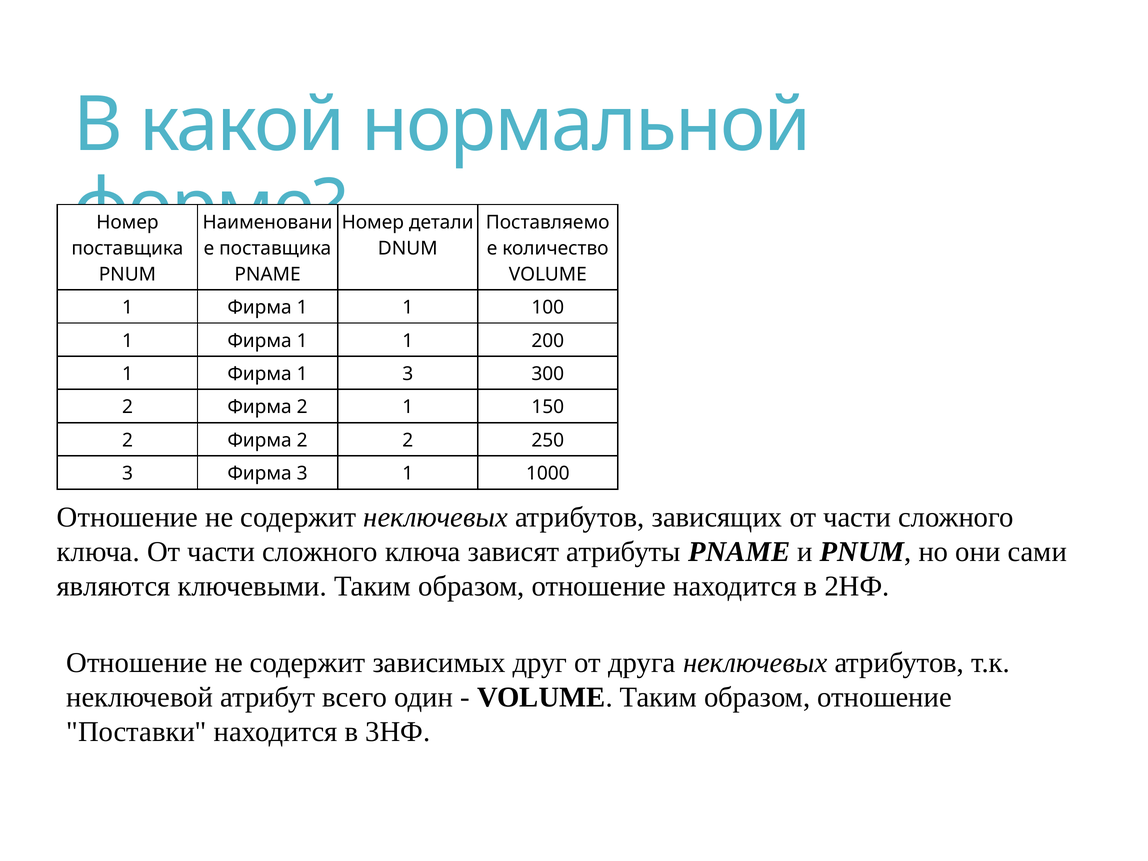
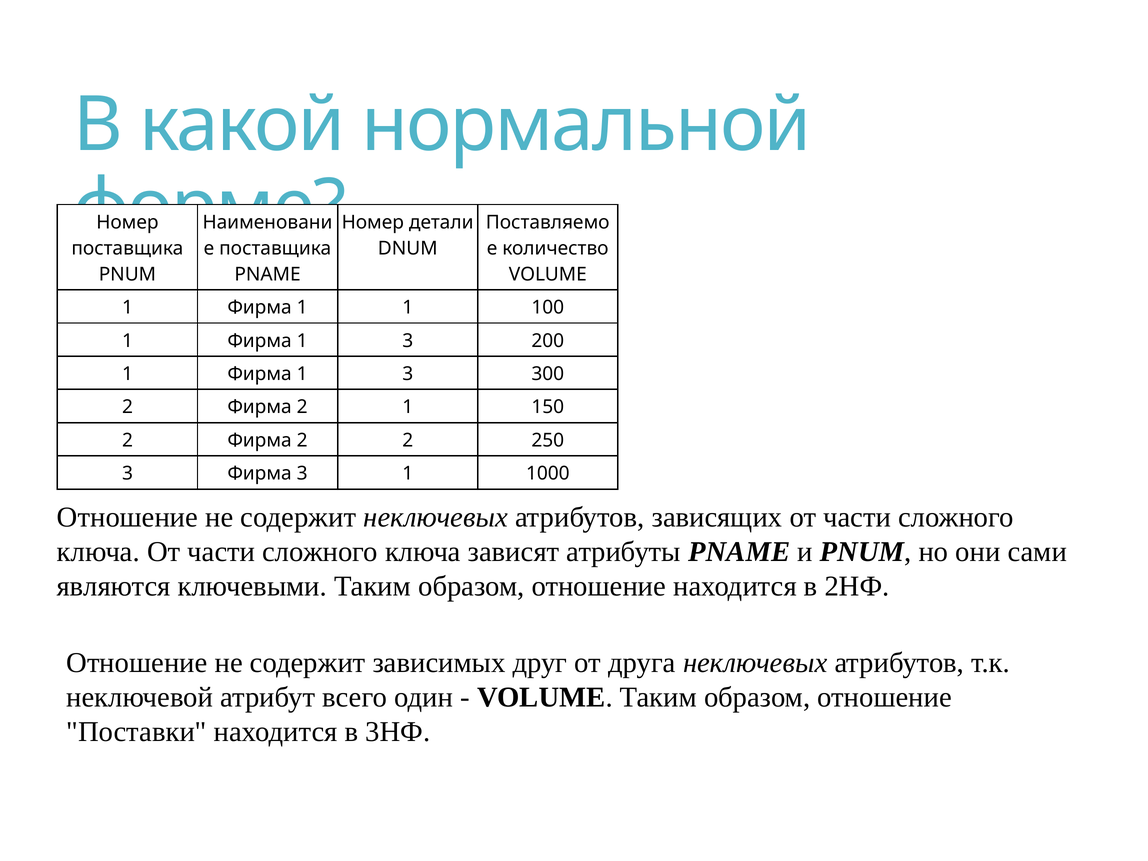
1 at (408, 341): 1 -> 3
